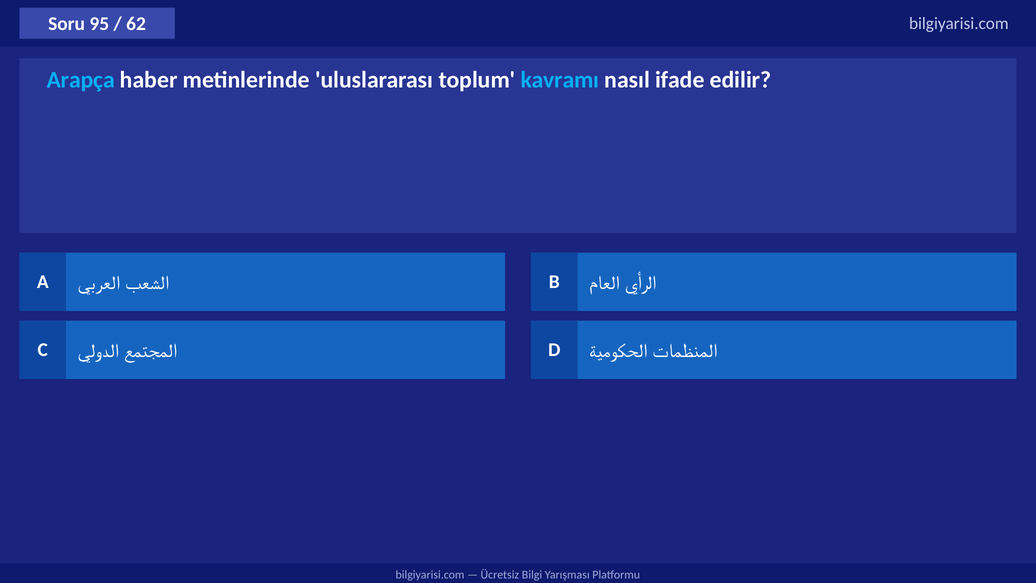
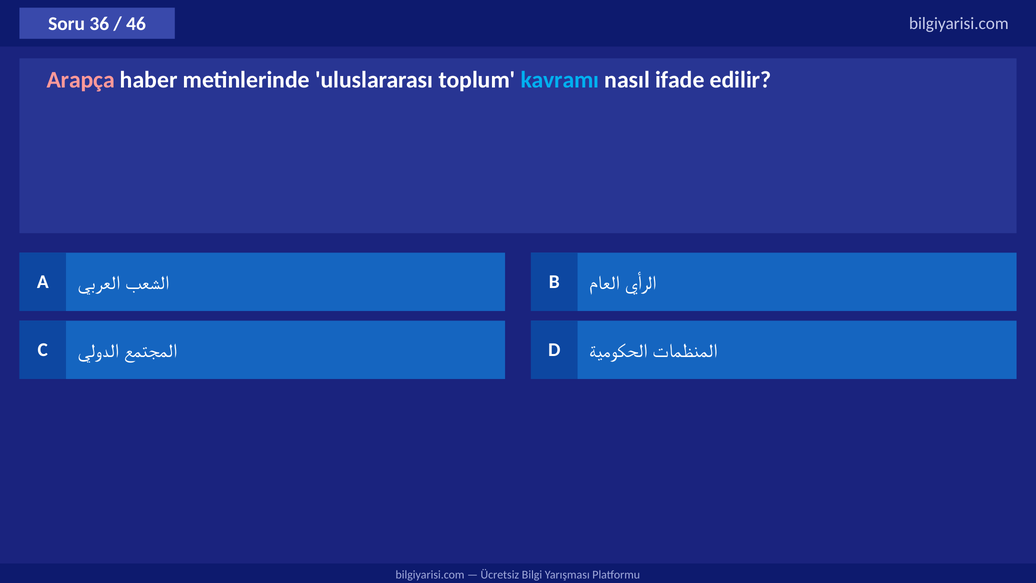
95: 95 -> 36
62: 62 -> 46
Arapça colour: light blue -> pink
